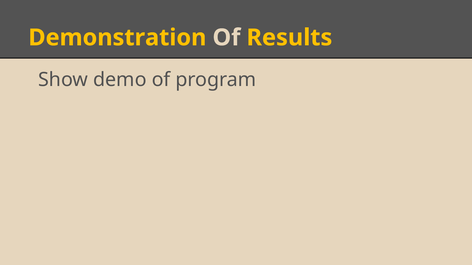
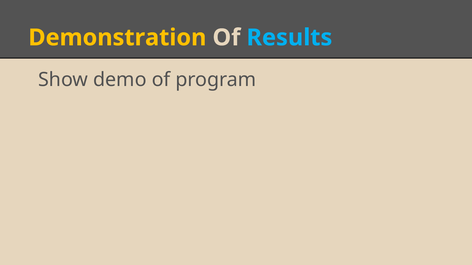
Results colour: yellow -> light blue
